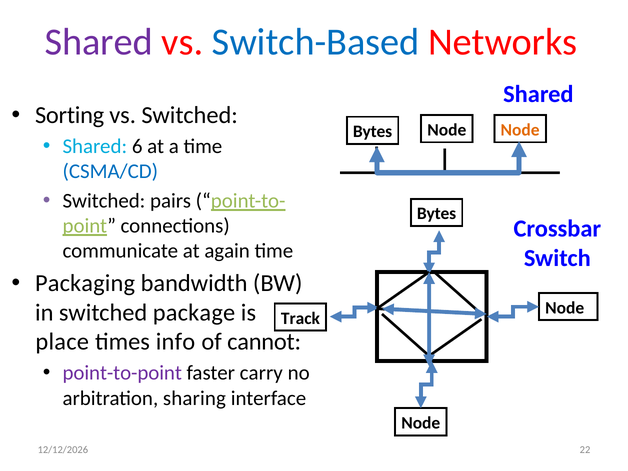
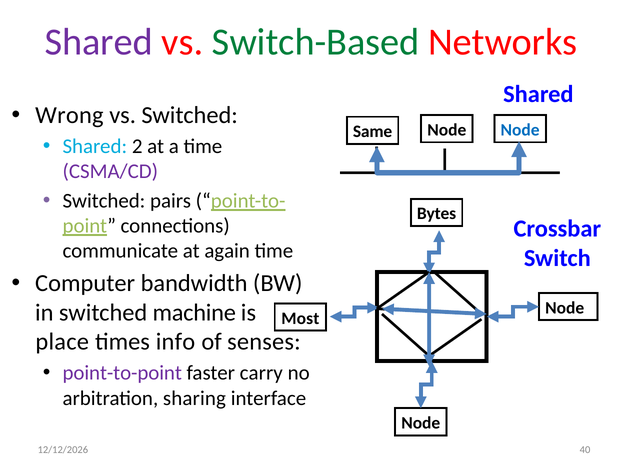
Switch-Based colour: blue -> green
Sorting: Sorting -> Wrong
Bytes at (373, 132): Bytes -> Same
Node at (520, 130) colour: orange -> blue
6: 6 -> 2
CSMA/CD colour: blue -> purple
Packaging: Packaging -> Computer
package: package -> machine
Track: Track -> Most
cannot: cannot -> senses
22: 22 -> 40
